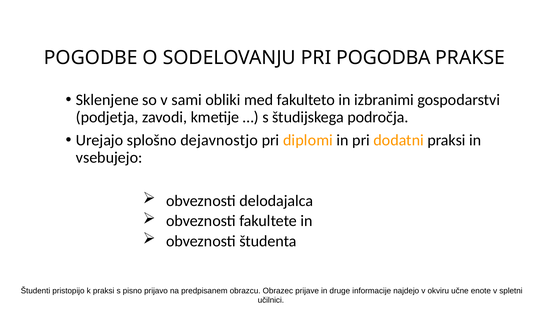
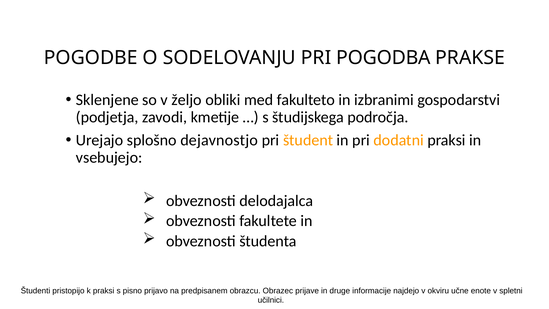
sami: sami -> željo
diplomi: diplomi -> študent
